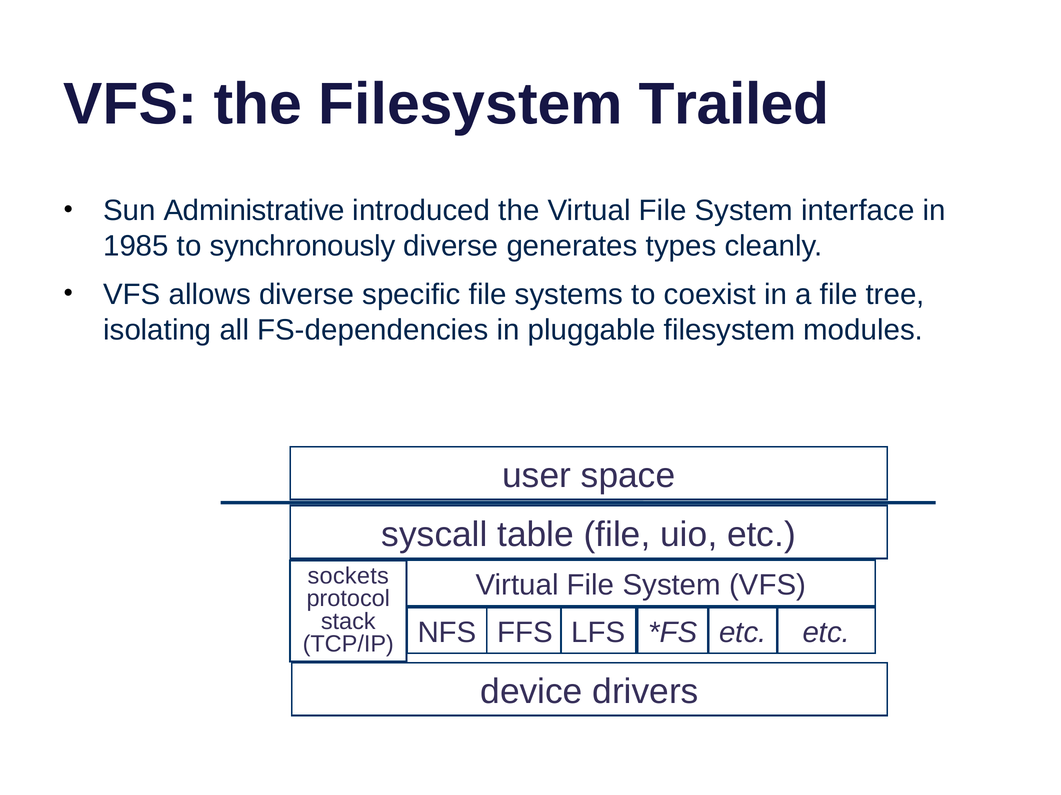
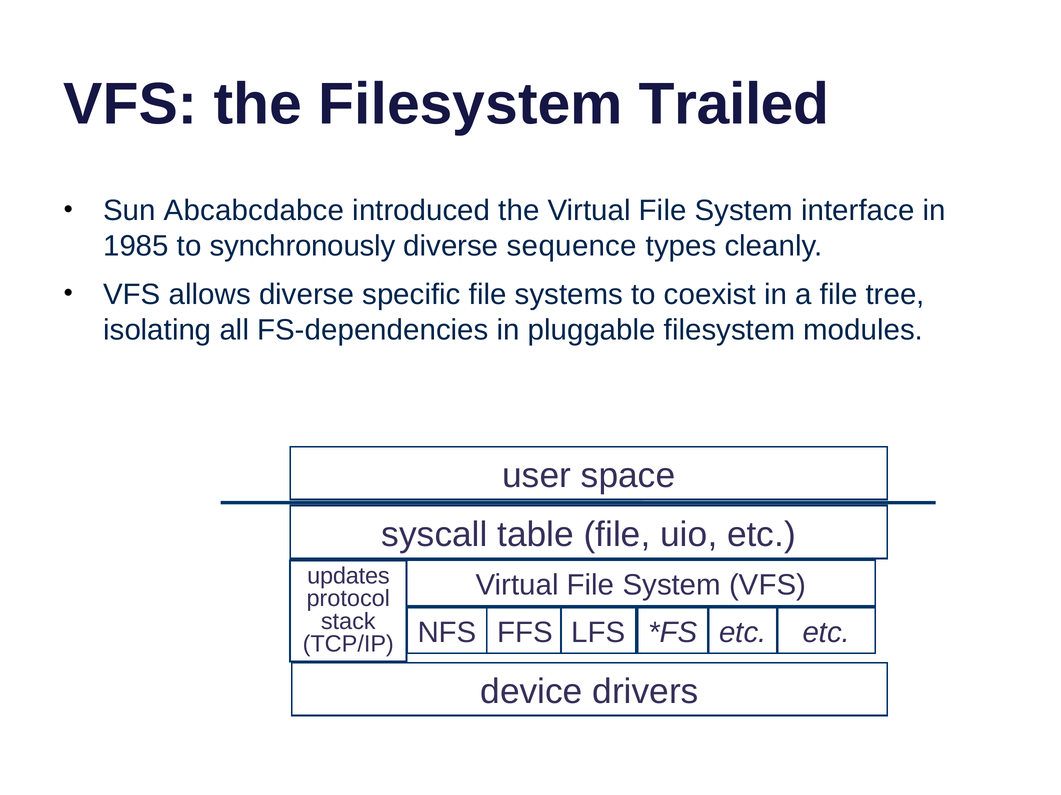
Administrative: Administrative -> Abcabcdabce
generates: generates -> sequence
sockets: sockets -> updates
